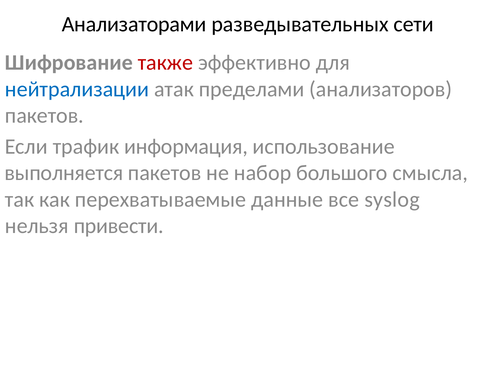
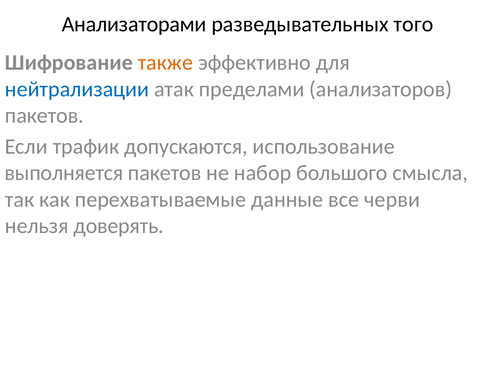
сети: сети -> того
также colour: red -> orange
информация: информация -> допускаются
syslog: syslog -> черви
привести: привести -> доверять
